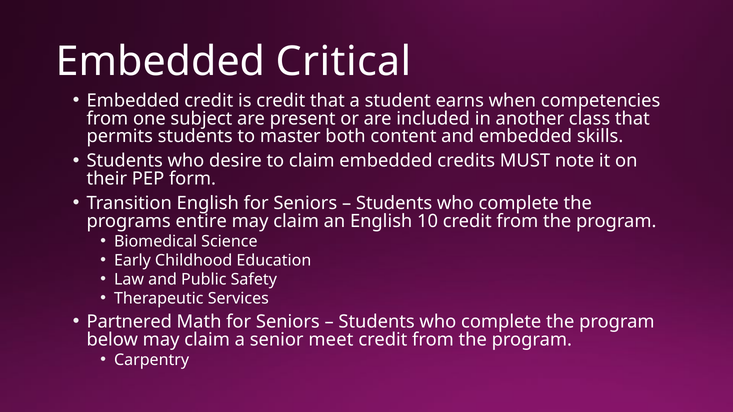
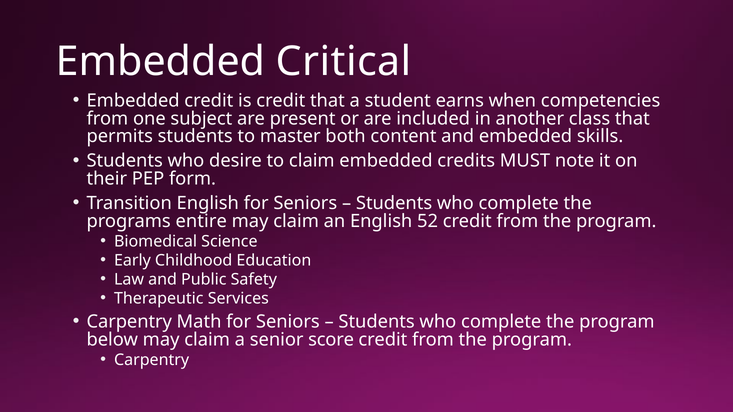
10: 10 -> 52
Partnered at (129, 322): Partnered -> Carpentry
meet: meet -> score
